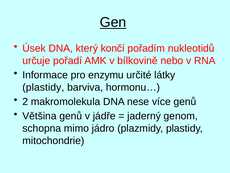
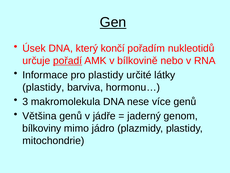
pořadí underline: none -> present
pro enzymu: enzymu -> plastidy
2: 2 -> 3
schopna: schopna -> bílkoviny
